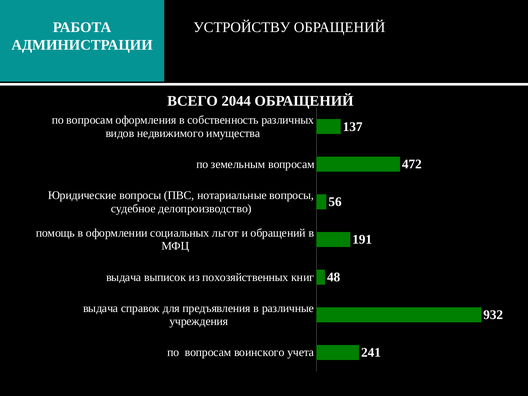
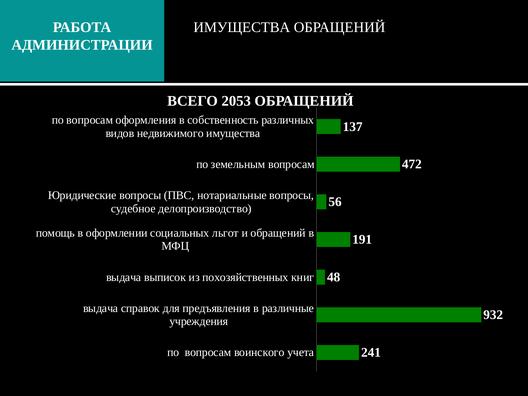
УСТРОЙСТВУ at (242, 27): УСТРОЙСТВУ -> ИМУЩЕСТВА
2044: 2044 -> 2053
